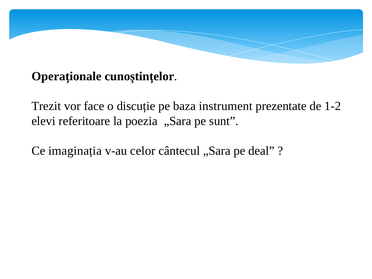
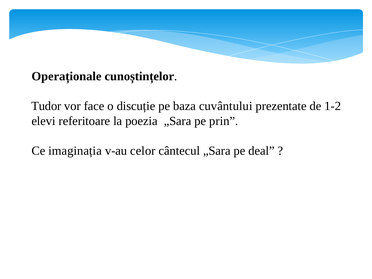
Trezit: Trezit -> Tudor
instrument: instrument -> cuvântului
sunt: sunt -> prin
